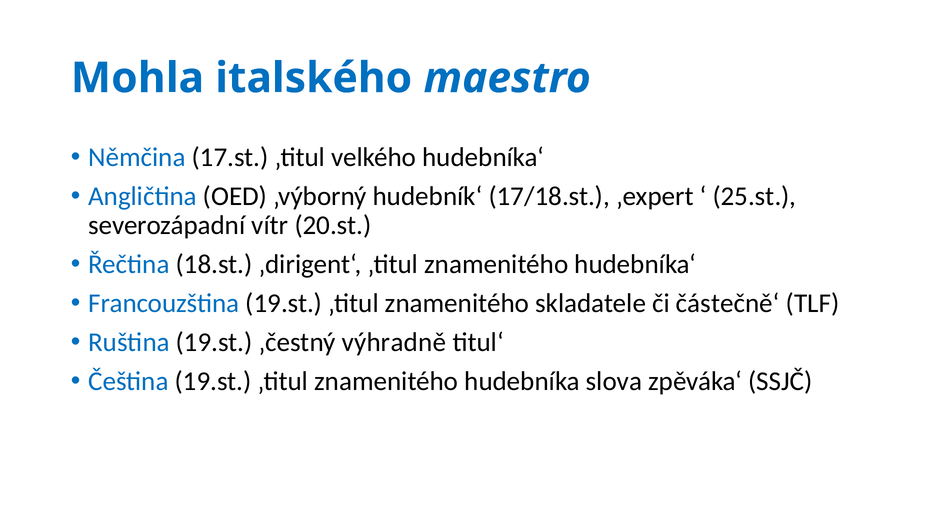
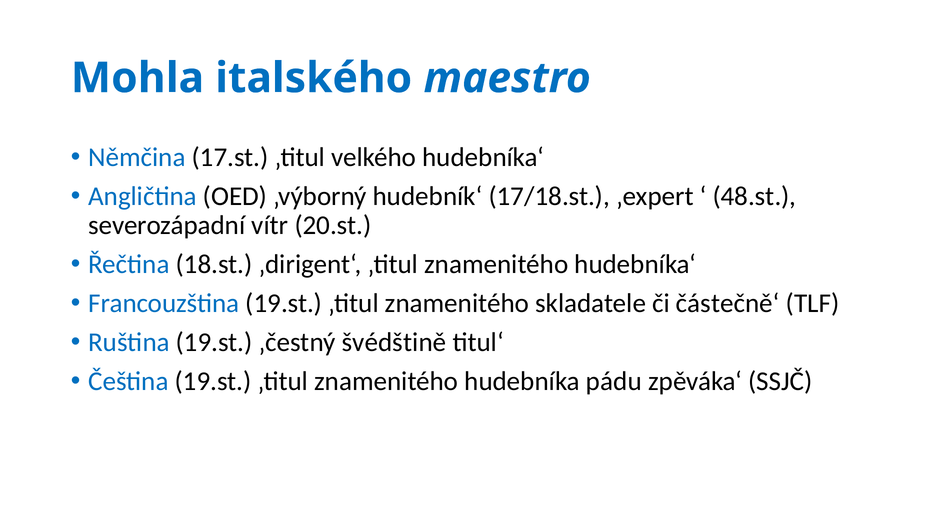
25.st: 25.st -> 48.st
výhradně: výhradně -> švédštině
slova: slova -> pádu
